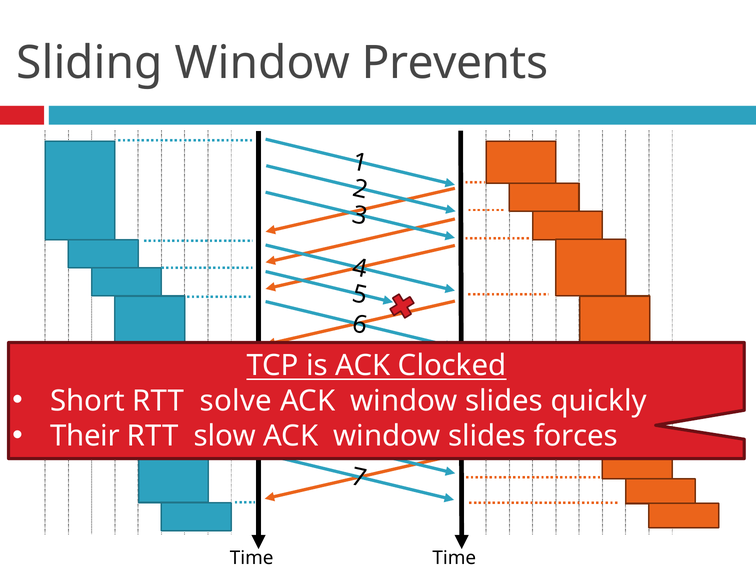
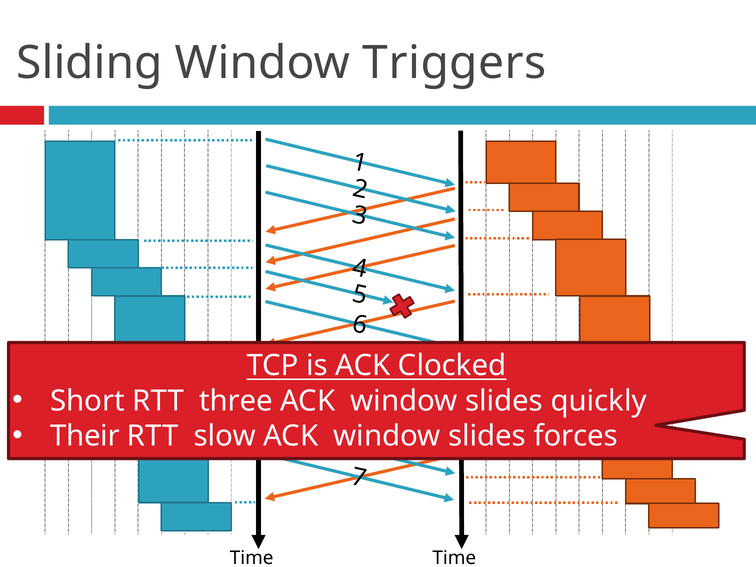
Prevents: Prevents -> Triggers
solve: solve -> three
